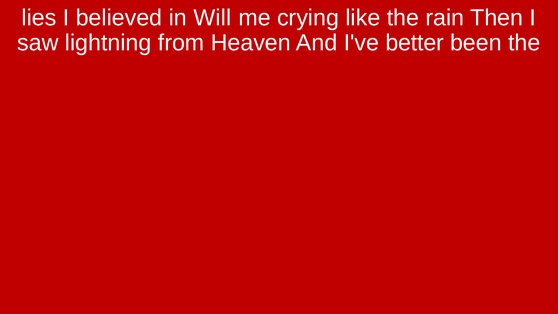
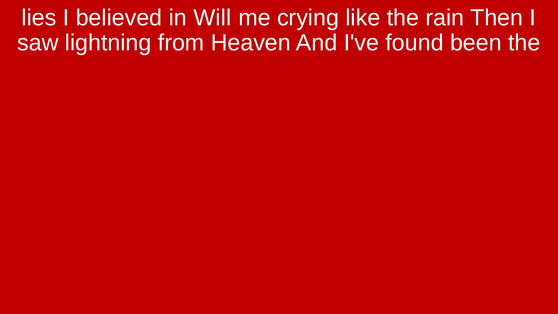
better: better -> found
